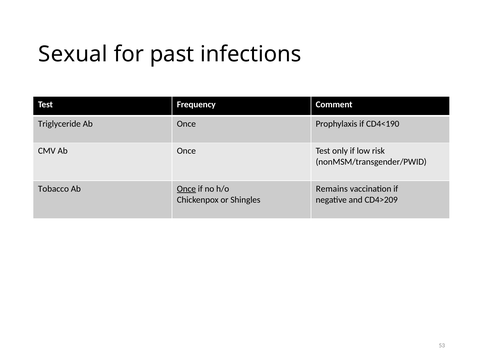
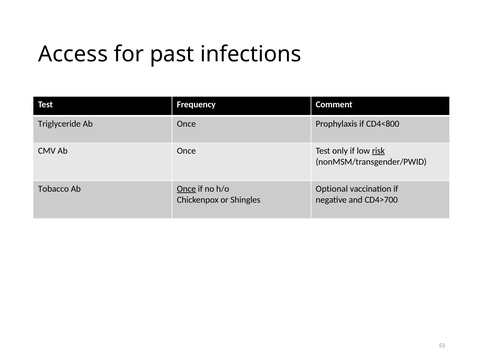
Sexual: Sexual -> Access
CD4<190: CD4<190 -> CD4<800
risk underline: none -> present
Remains: Remains -> Optional
CD4>209: CD4>209 -> CD4>700
